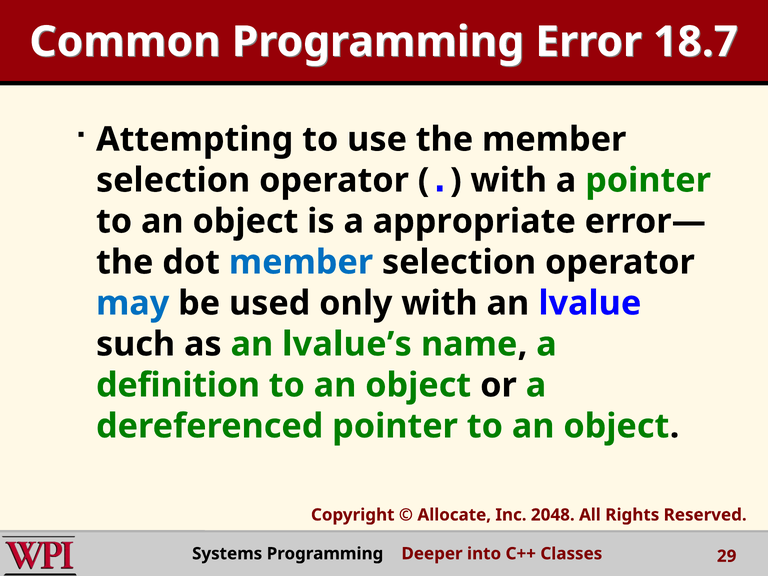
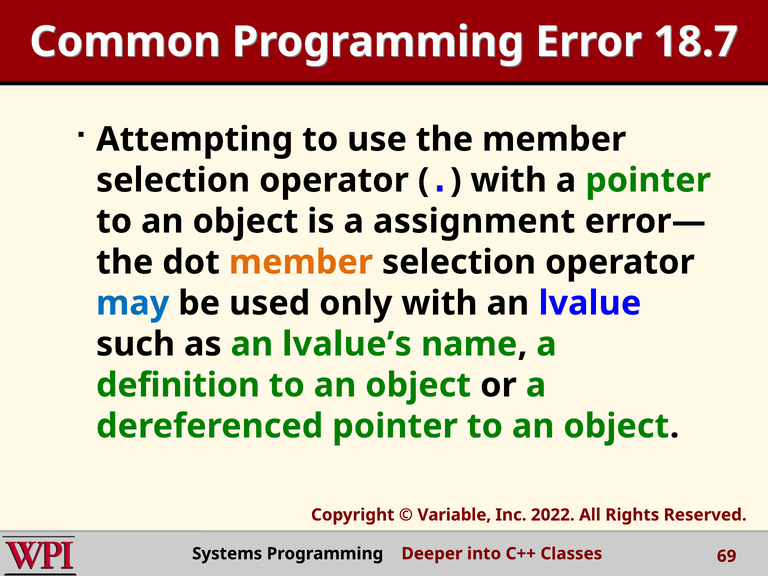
appropriate: appropriate -> assignment
member at (301, 262) colour: blue -> orange
Allocate: Allocate -> Variable
2048: 2048 -> 2022
29: 29 -> 69
